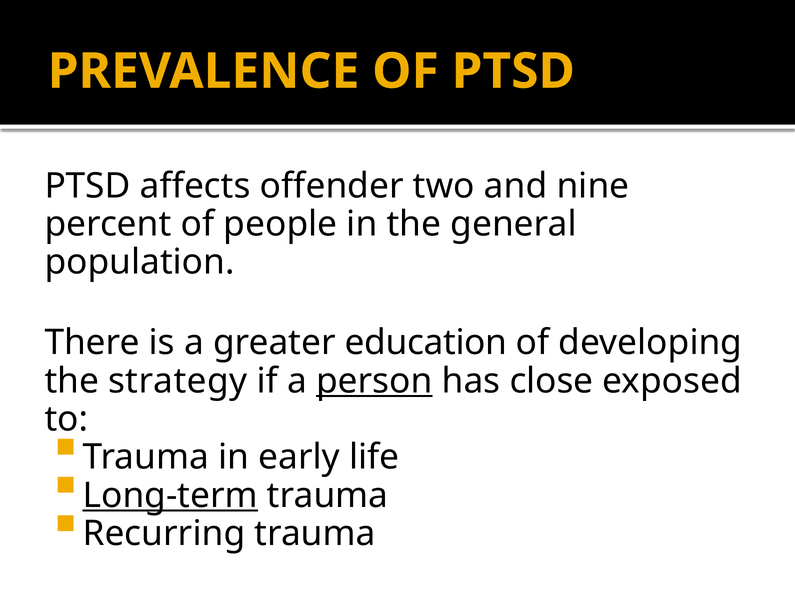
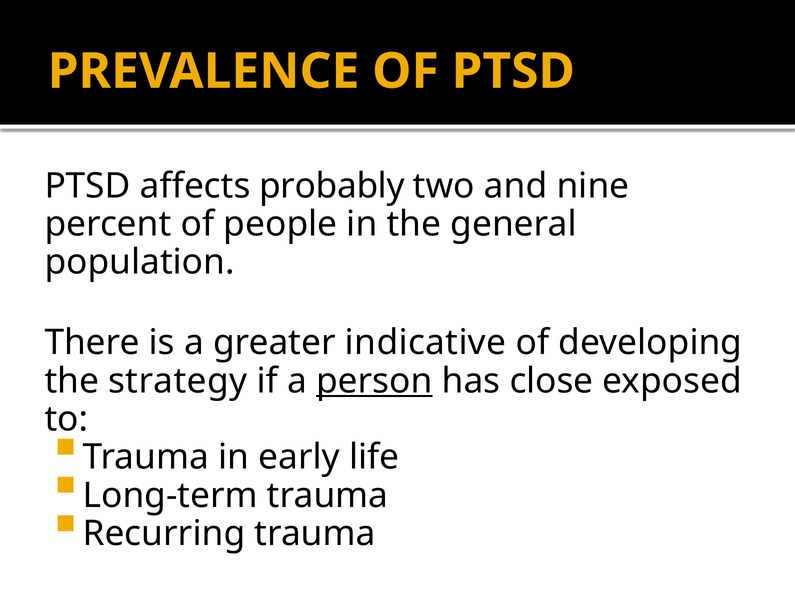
offender: offender -> probably
education: education -> indicative
Long-term underline: present -> none
